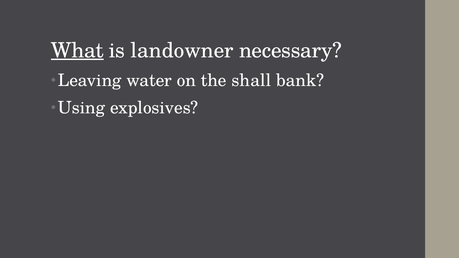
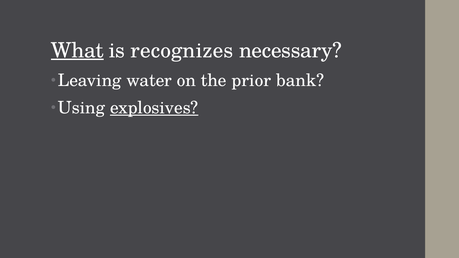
landowner: landowner -> recognizes
shall: shall -> prior
explosives underline: none -> present
